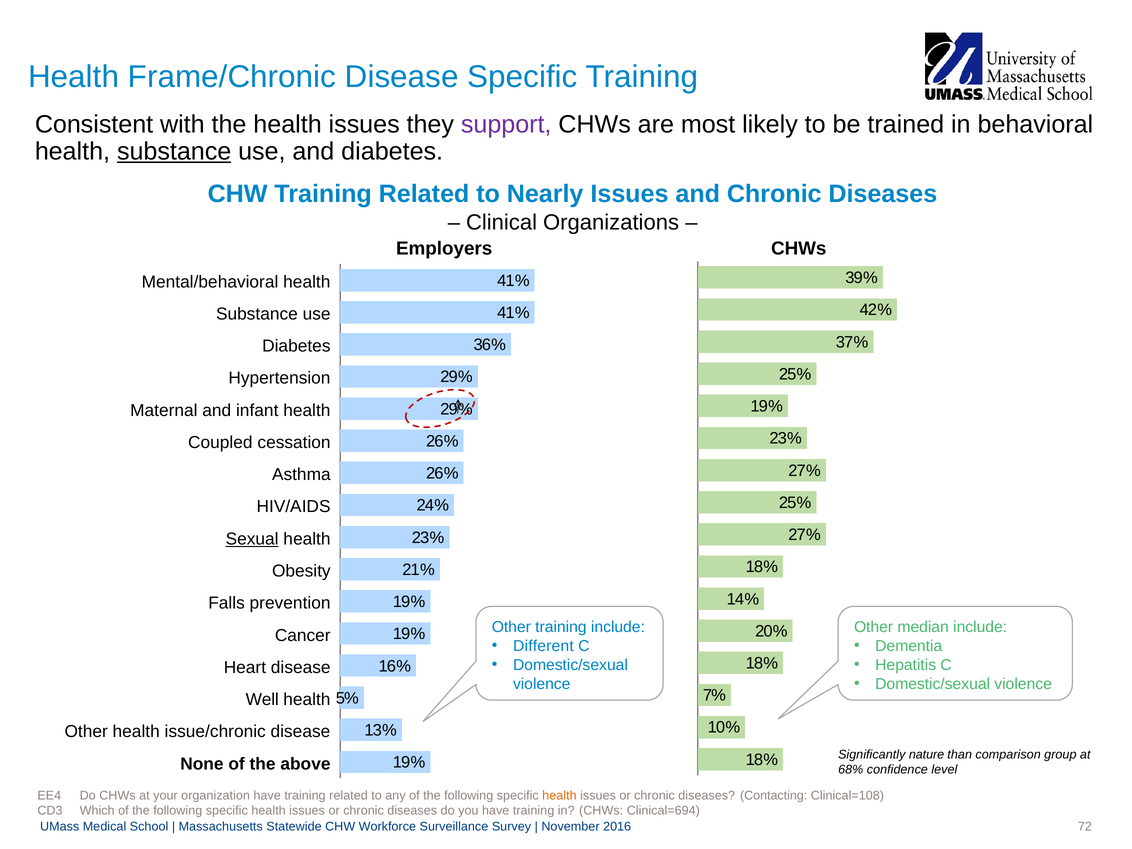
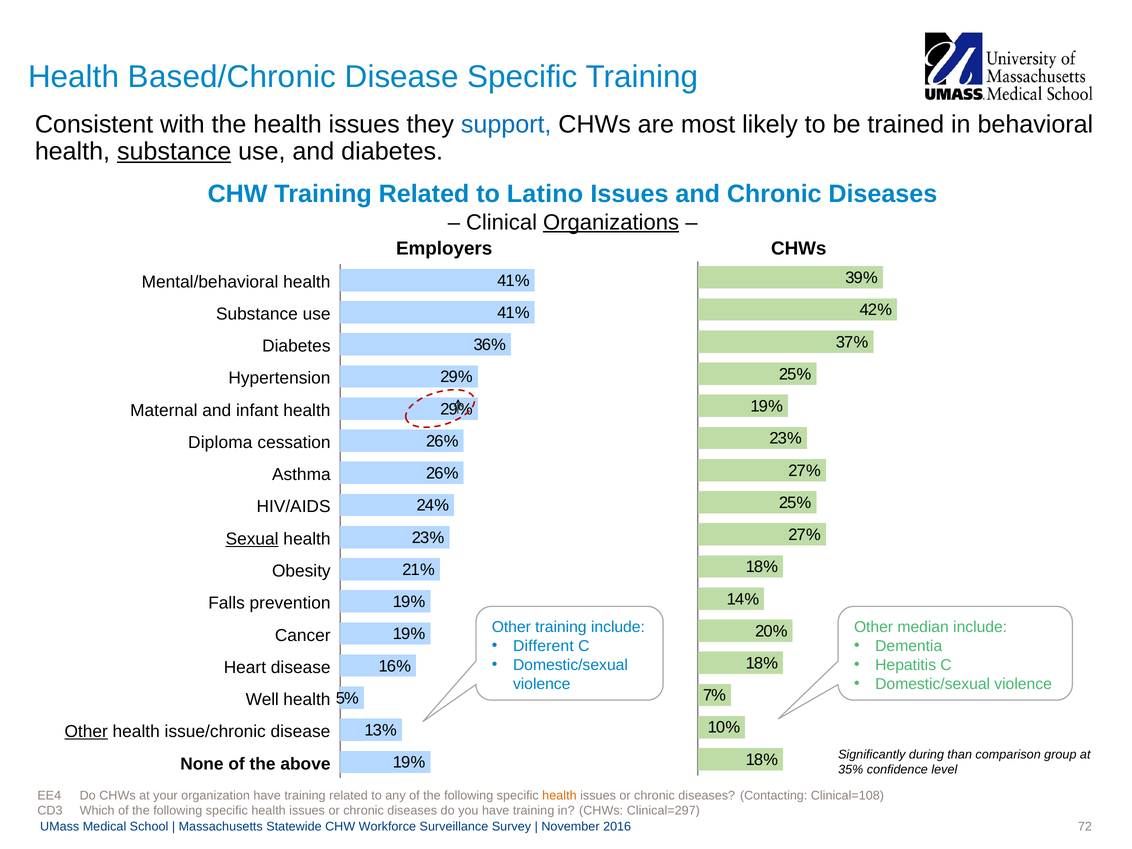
Frame/Chronic: Frame/Chronic -> Based/Chronic
support colour: purple -> blue
Nearly: Nearly -> Latino
Organizations underline: none -> present
Coupled: Coupled -> Diploma
Other at (86, 732) underline: none -> present
nature: nature -> during
68%: 68% -> 35%
Clinical=694: Clinical=694 -> Clinical=297
